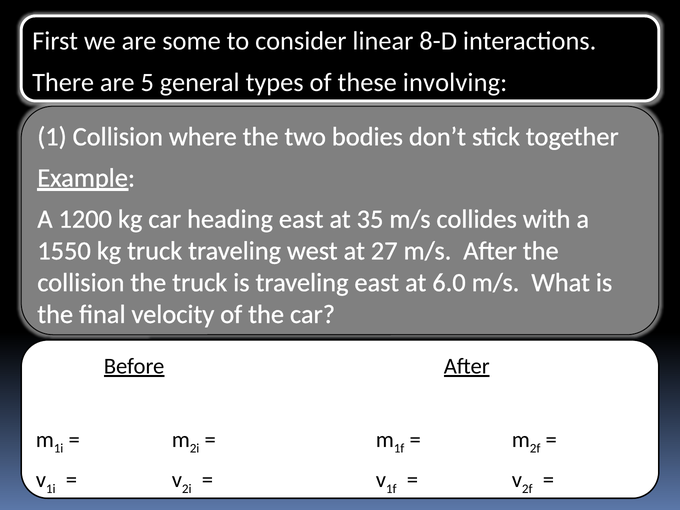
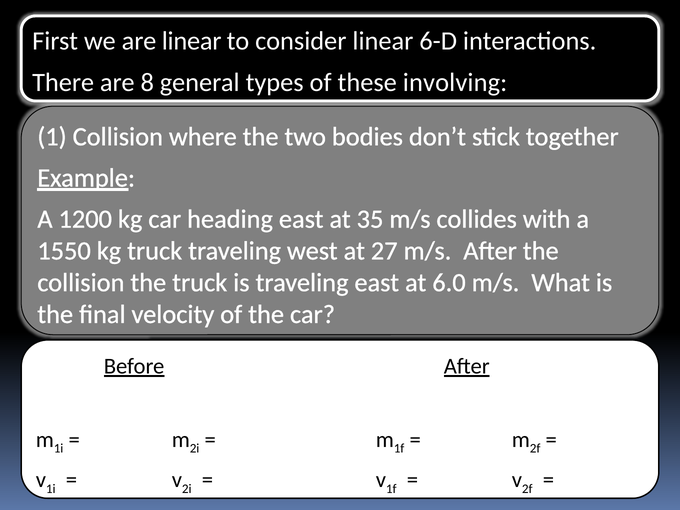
are some: some -> linear
8-D: 8-D -> 6-D
5: 5 -> 8
